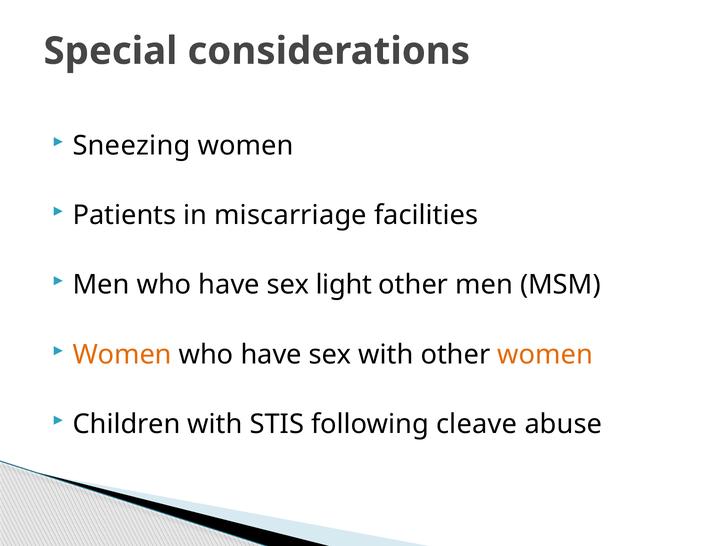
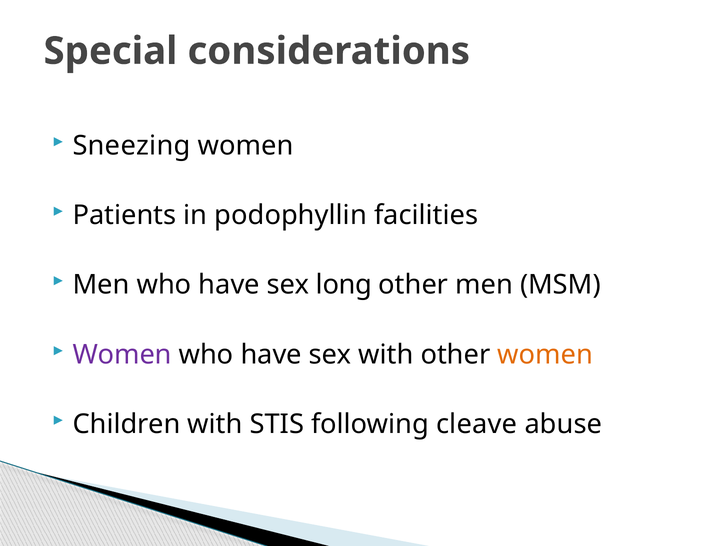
miscarriage: miscarriage -> podophyllin
light: light -> long
Women at (122, 354) colour: orange -> purple
